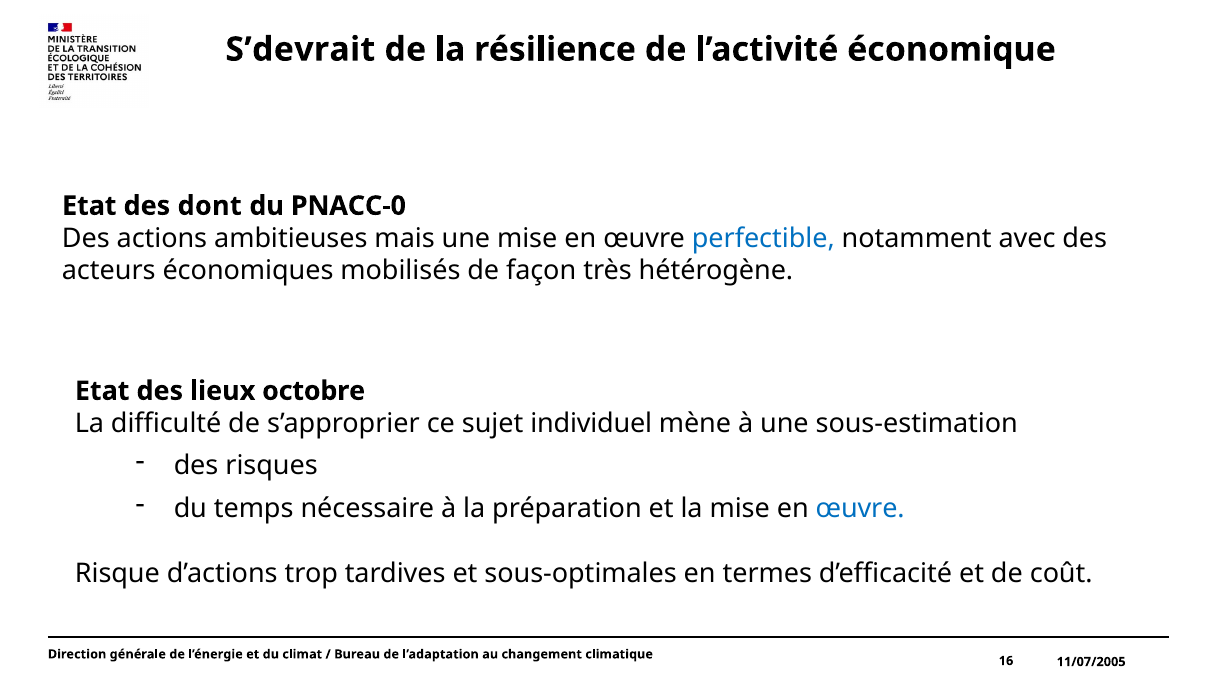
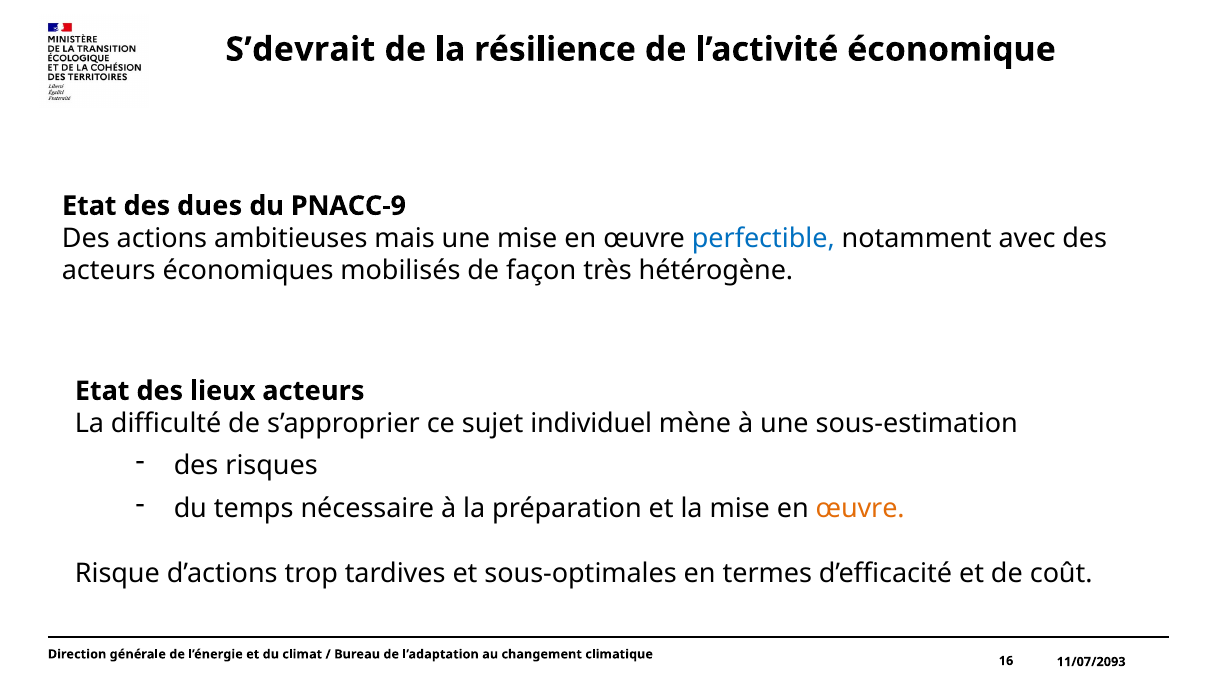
dont: dont -> dues
PNACC-0: PNACC-0 -> PNACC-9
lieux octobre: octobre -> acteurs
œuvre at (860, 508) colour: blue -> orange
11/07/2005: 11/07/2005 -> 11/07/2093
